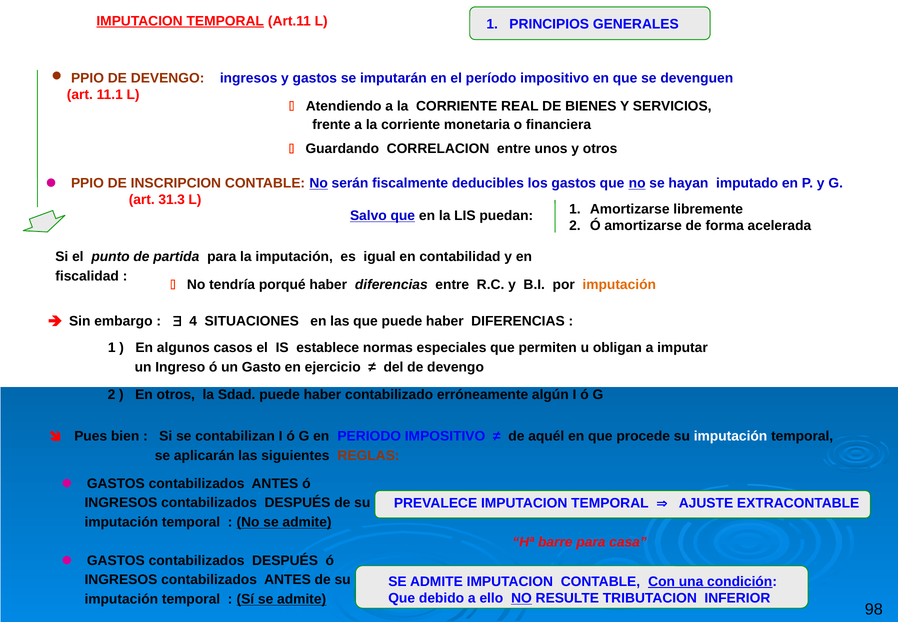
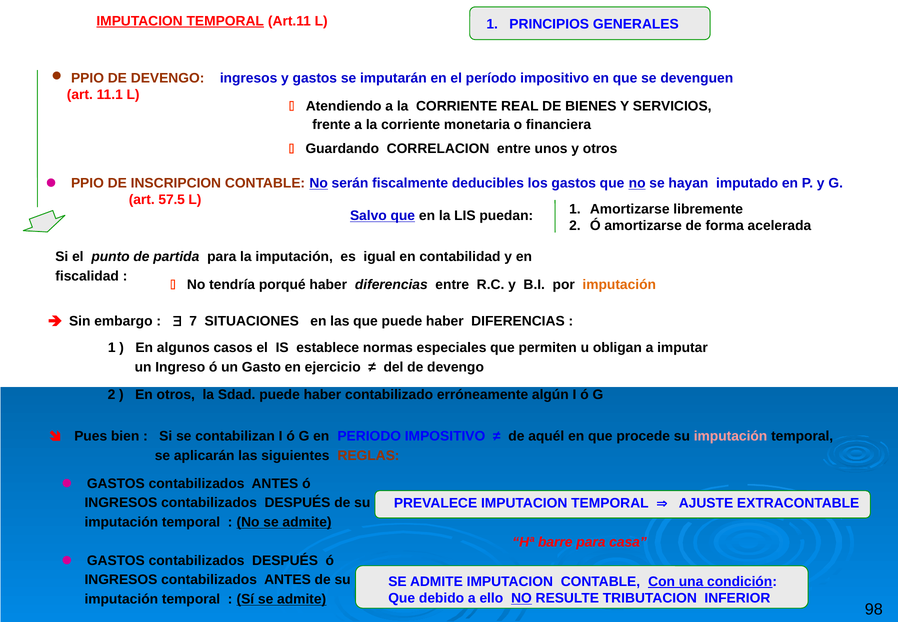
31.3: 31.3 -> 57.5
4: 4 -> 7
imputación at (731, 436) colour: white -> pink
